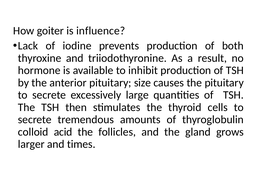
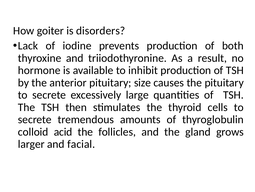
influence: influence -> disorders
times: times -> facial
